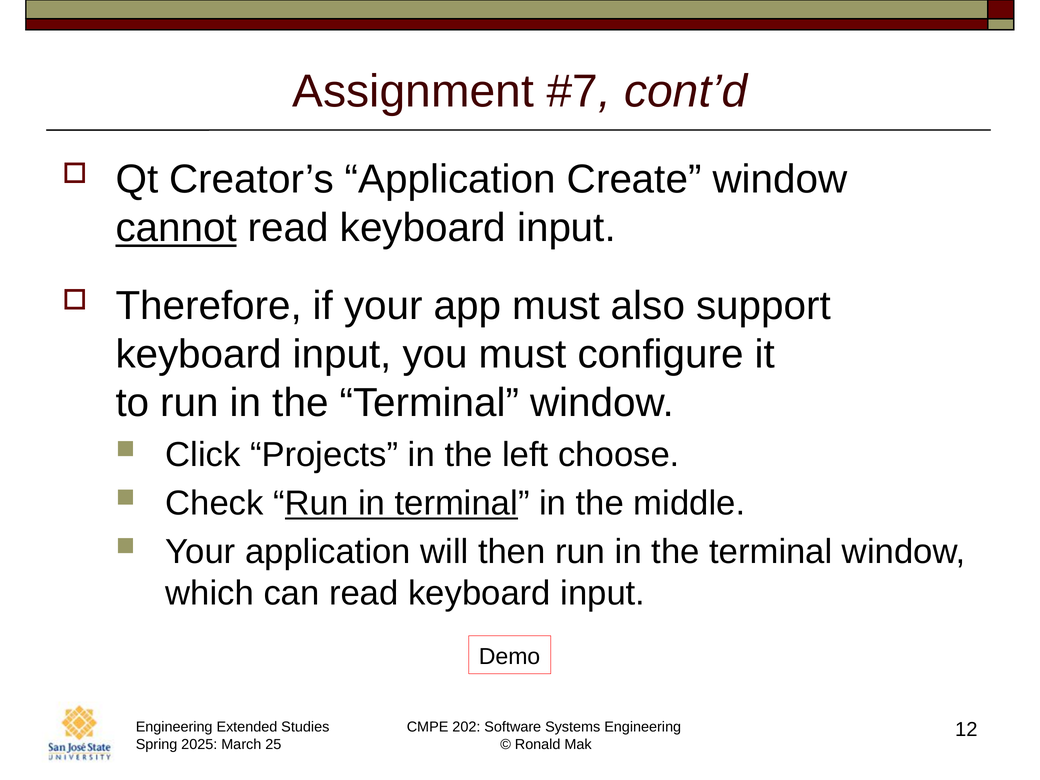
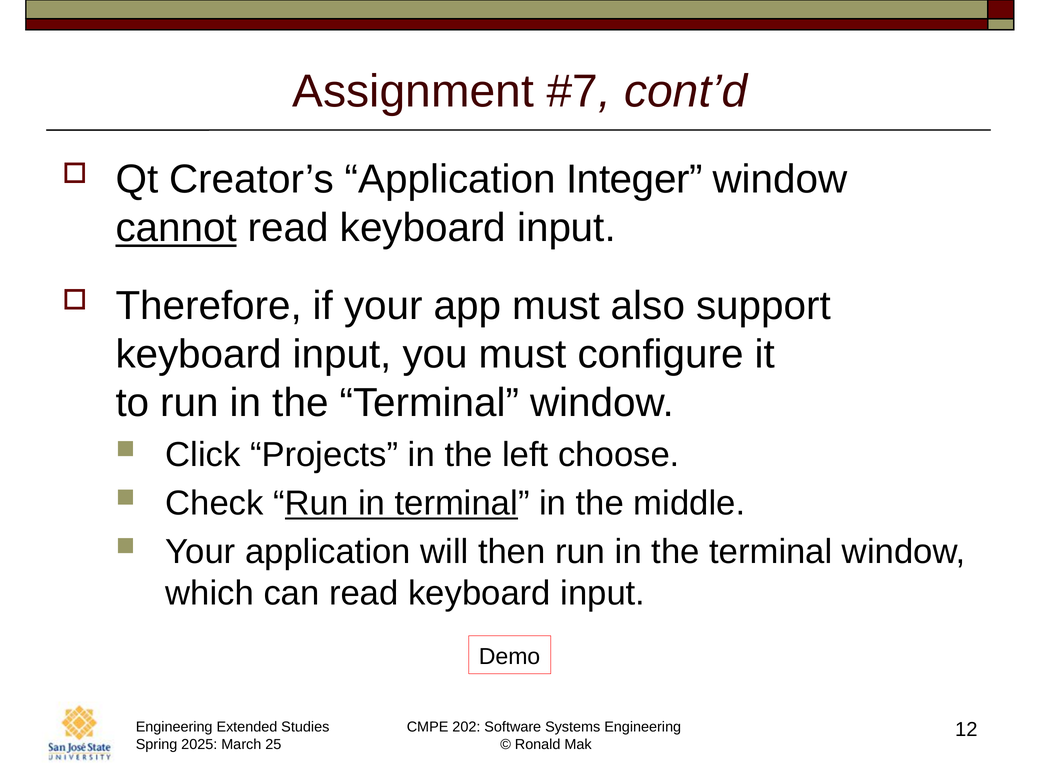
Create: Create -> Integer
